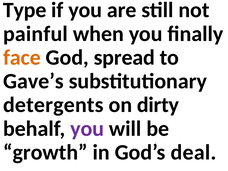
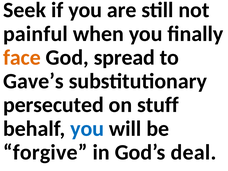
Type: Type -> Seek
detergents: detergents -> persecuted
dirty: dirty -> stuff
you at (87, 129) colour: purple -> blue
growth: growth -> forgive
